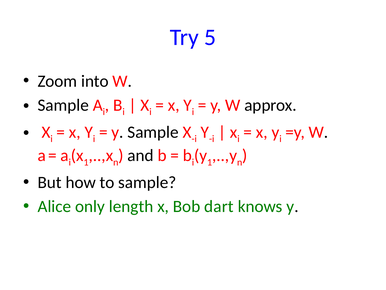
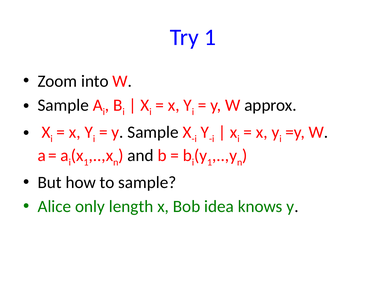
Try 5: 5 -> 1
dart: dart -> idea
